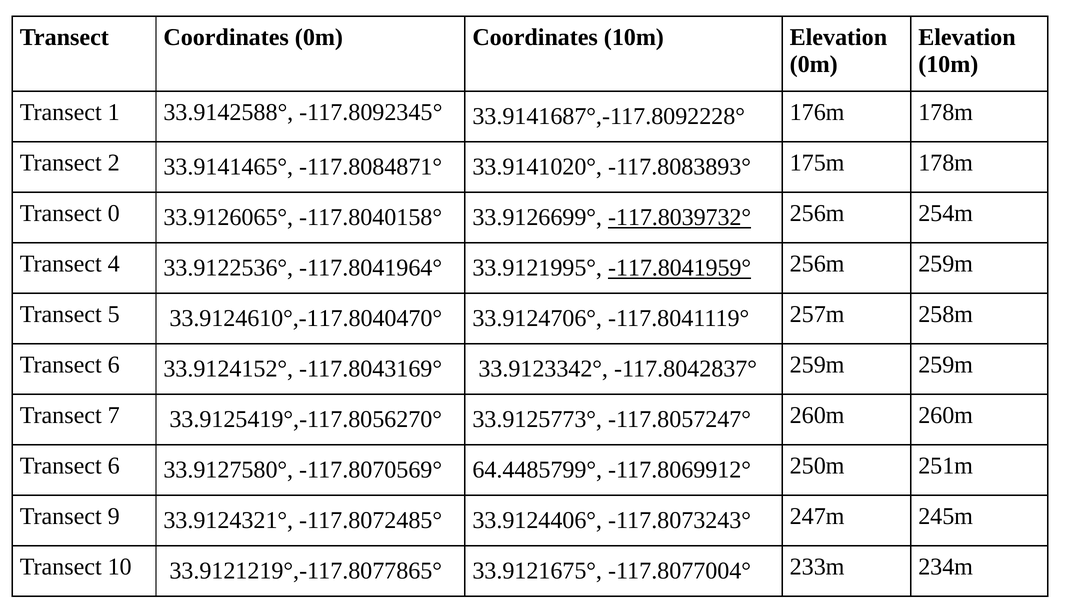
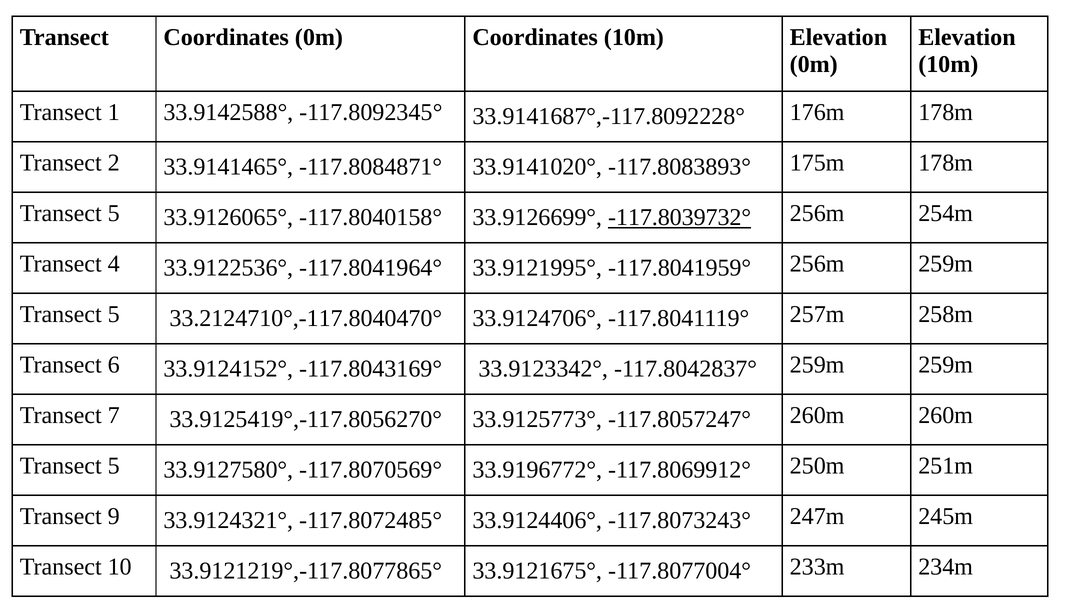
0 at (114, 213): 0 -> 5
-117.8041959° underline: present -> none
33.9124610°,-117.8040470°: 33.9124610°,-117.8040470° -> 33.2124710°,-117.8040470°
6 at (114, 466): 6 -> 5
64.4485799°: 64.4485799° -> 33.9196772°
